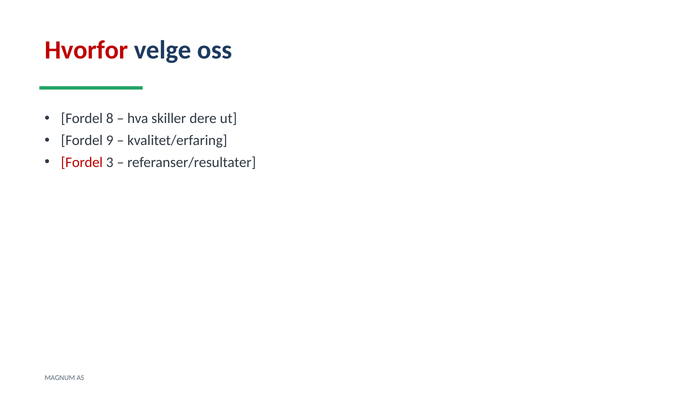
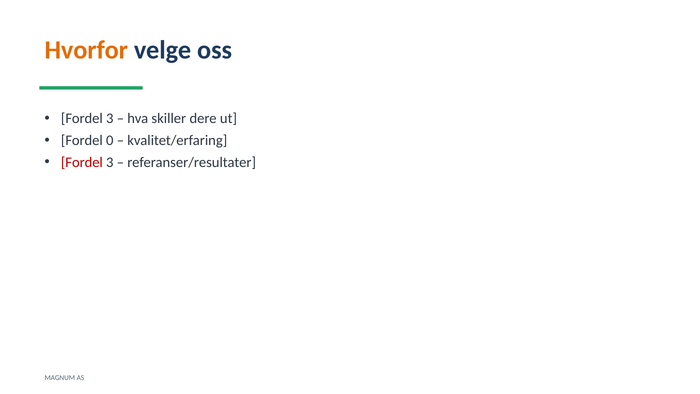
Hvorfor colour: red -> orange
8 at (110, 119): 8 -> 3
9: 9 -> 0
